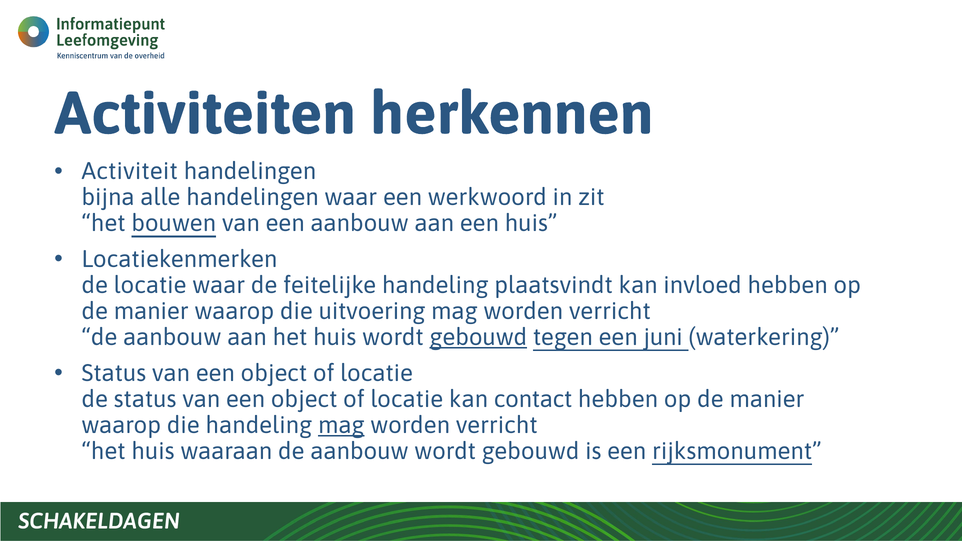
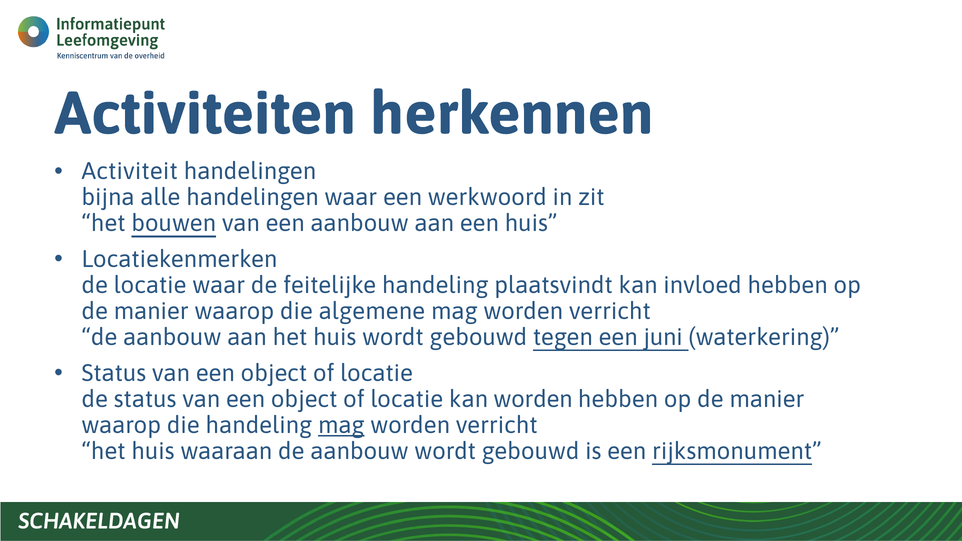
uitvoering: uitvoering -> algemene
gebouwd at (478, 337) underline: present -> none
kan contact: contact -> worden
